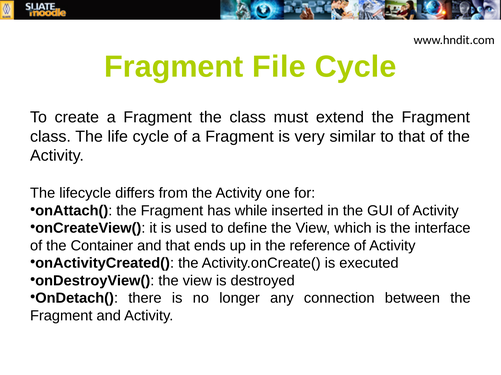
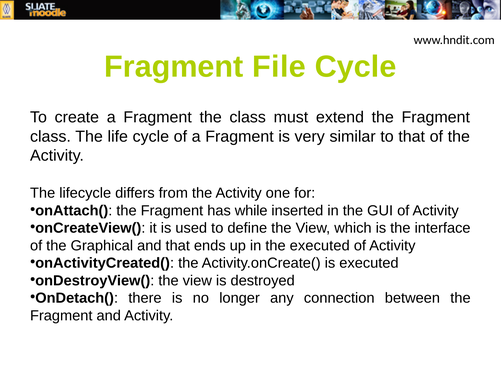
Container: Container -> Graphical
the reference: reference -> executed
